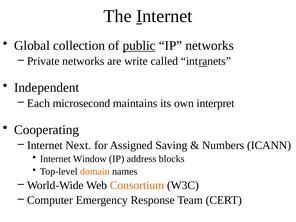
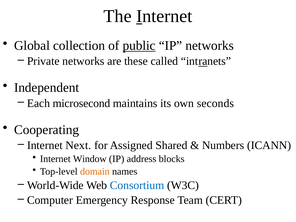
write: write -> these
interpret: interpret -> seconds
Saving: Saving -> Shared
Consortium colour: orange -> blue
